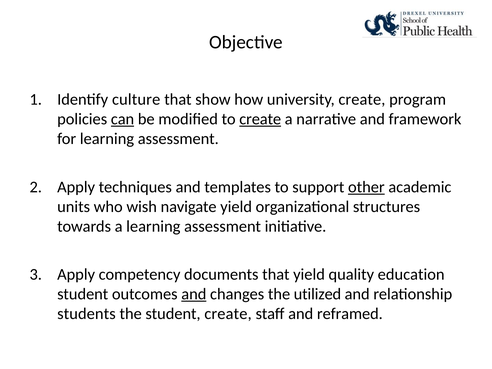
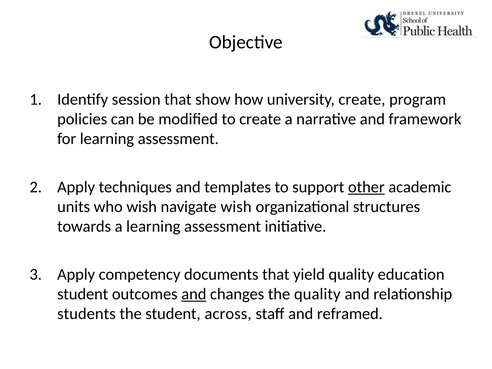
culture: culture -> session
can underline: present -> none
create at (260, 119) underline: present -> none
navigate yield: yield -> wish
the utilized: utilized -> quality
student create: create -> across
